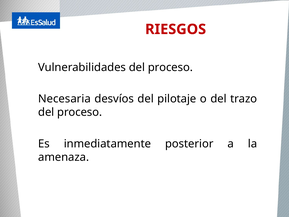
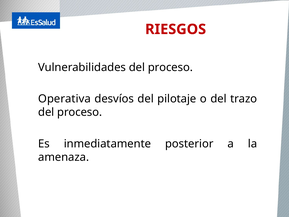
Necesaria: Necesaria -> Operativa
